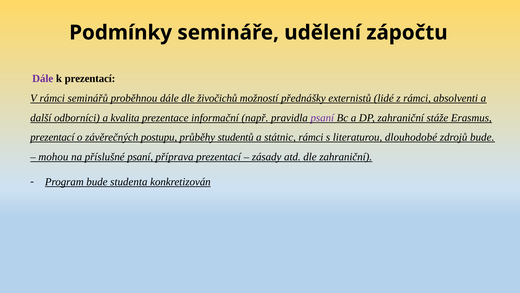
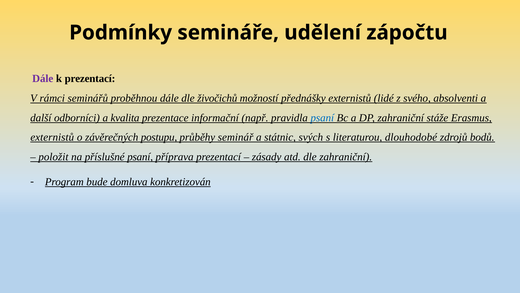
z rámci: rámci -> svého
psaní at (322, 118) colour: purple -> blue
prezentací at (52, 137): prezentací -> externistů
studentů: studentů -> seminář
státnic rámci: rámci -> svých
zdrojů bude: bude -> bodů
mohou: mohou -> položit
studenta: studenta -> domluva
